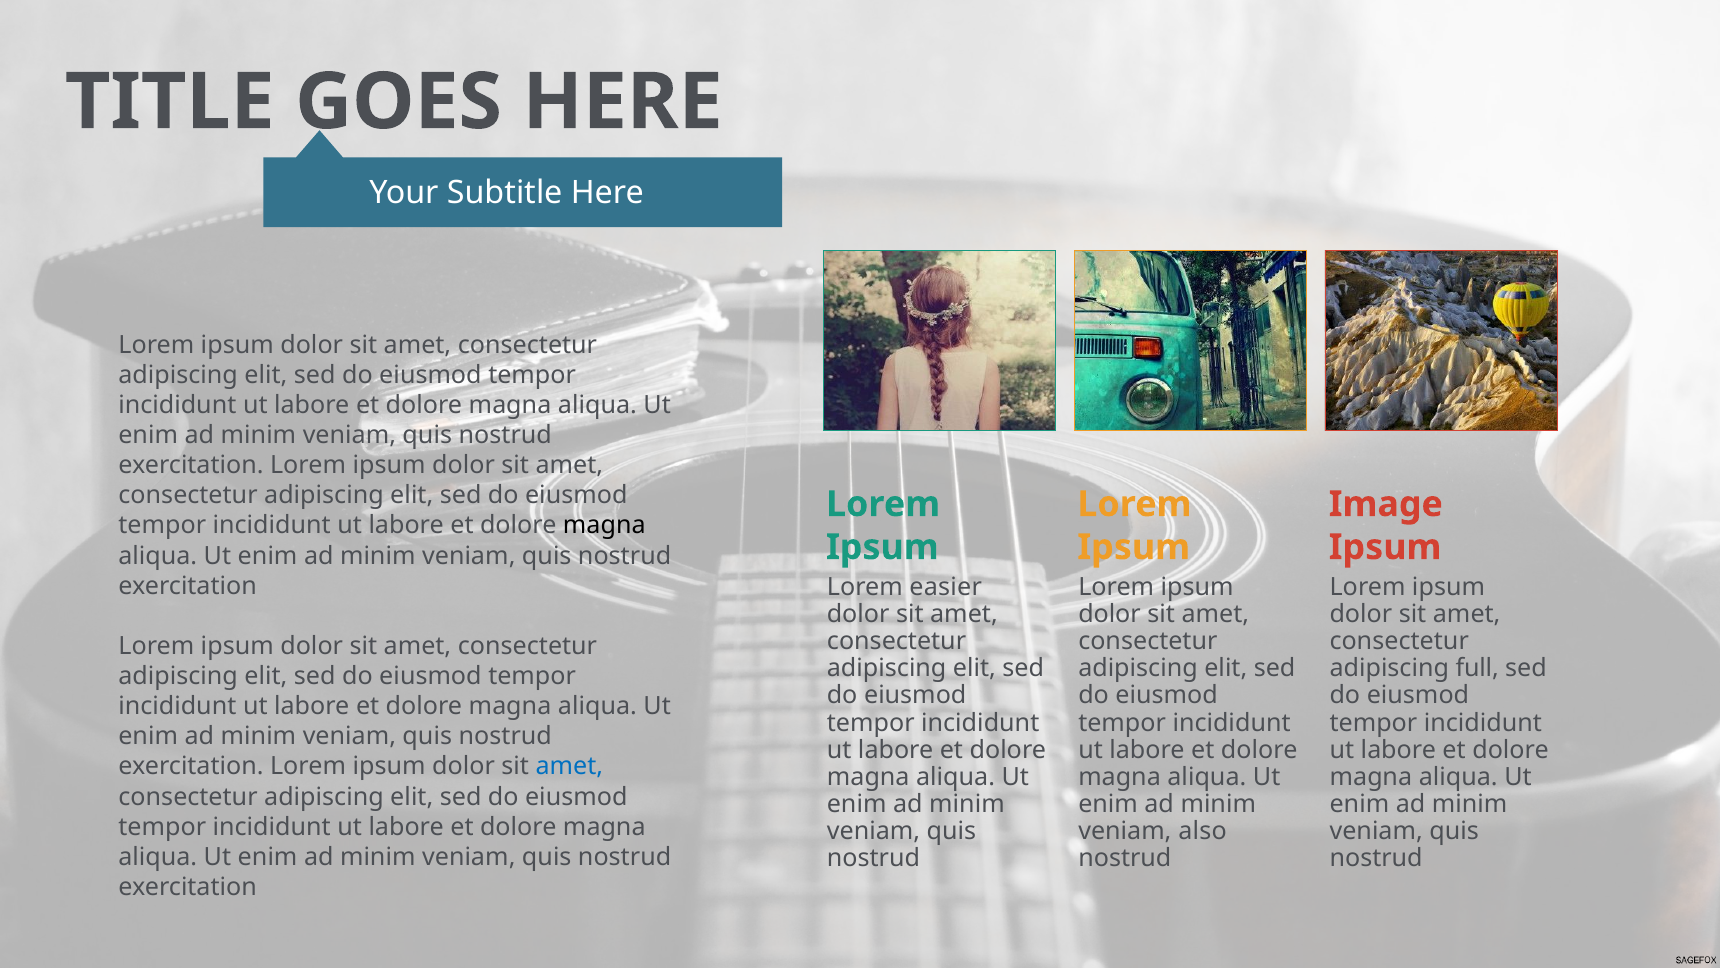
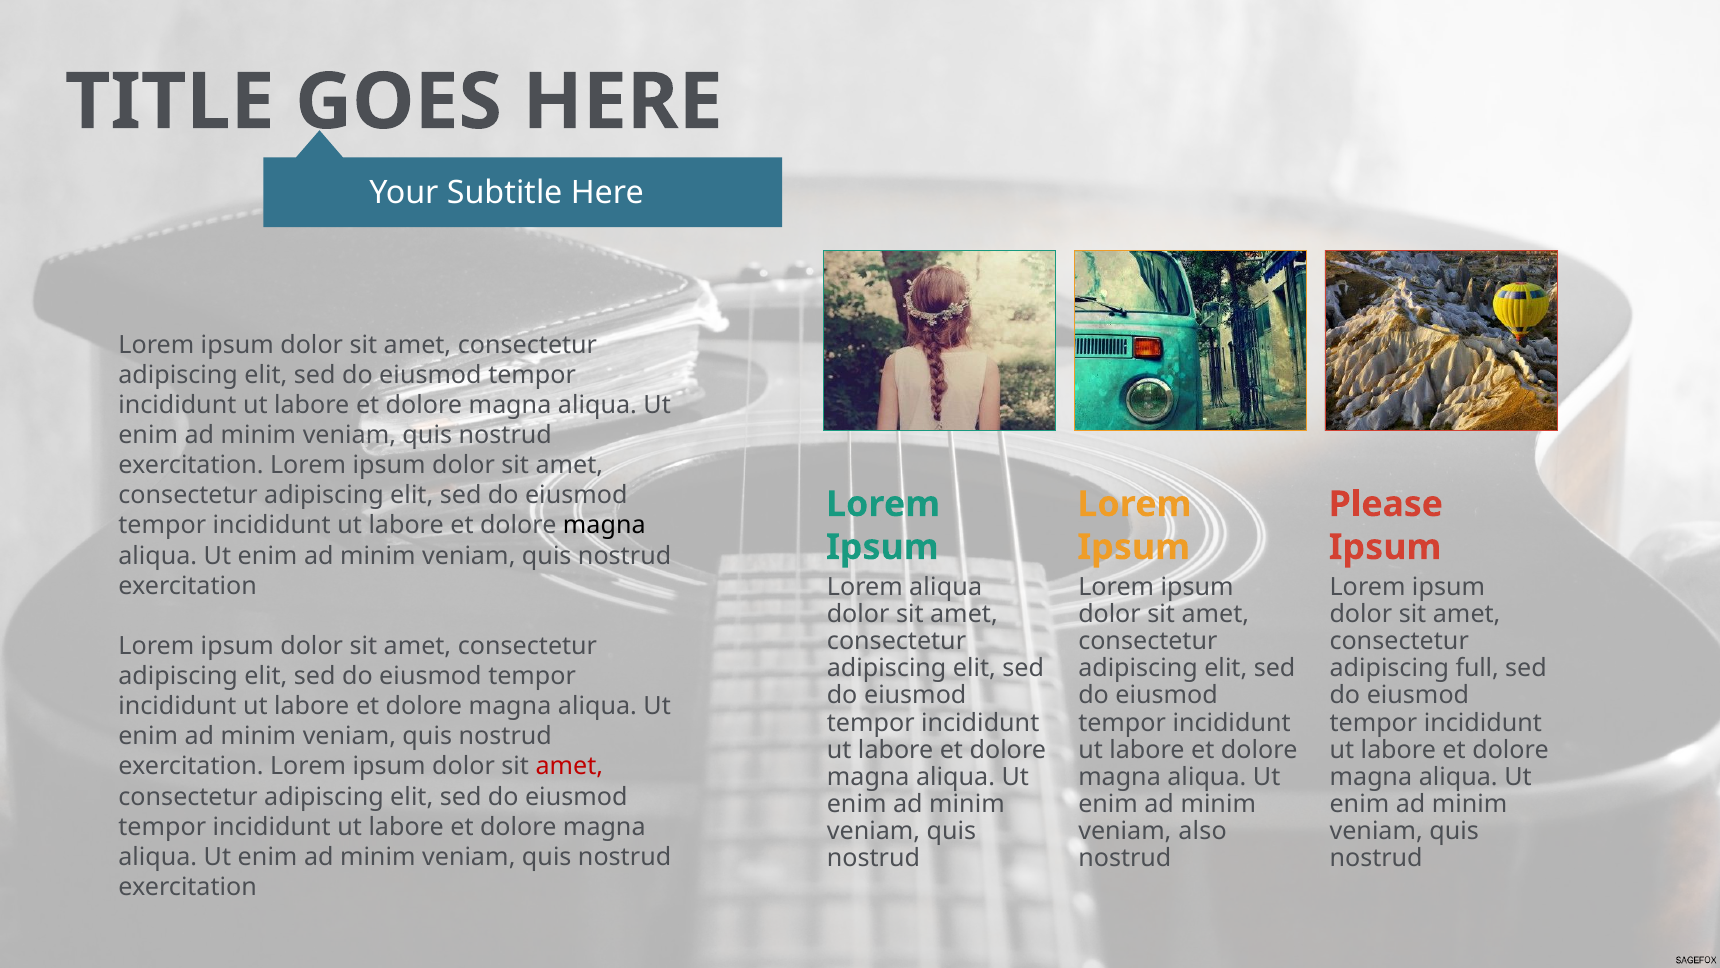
Image: Image -> Please
Lorem easier: easier -> aliqua
amet at (569, 766) colour: blue -> red
